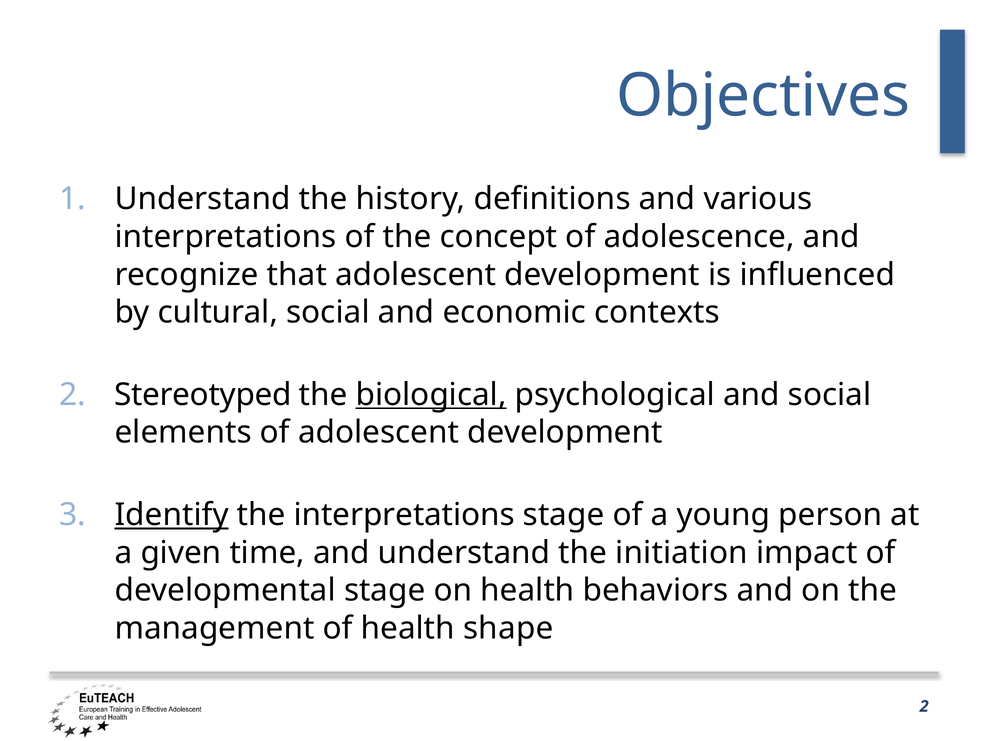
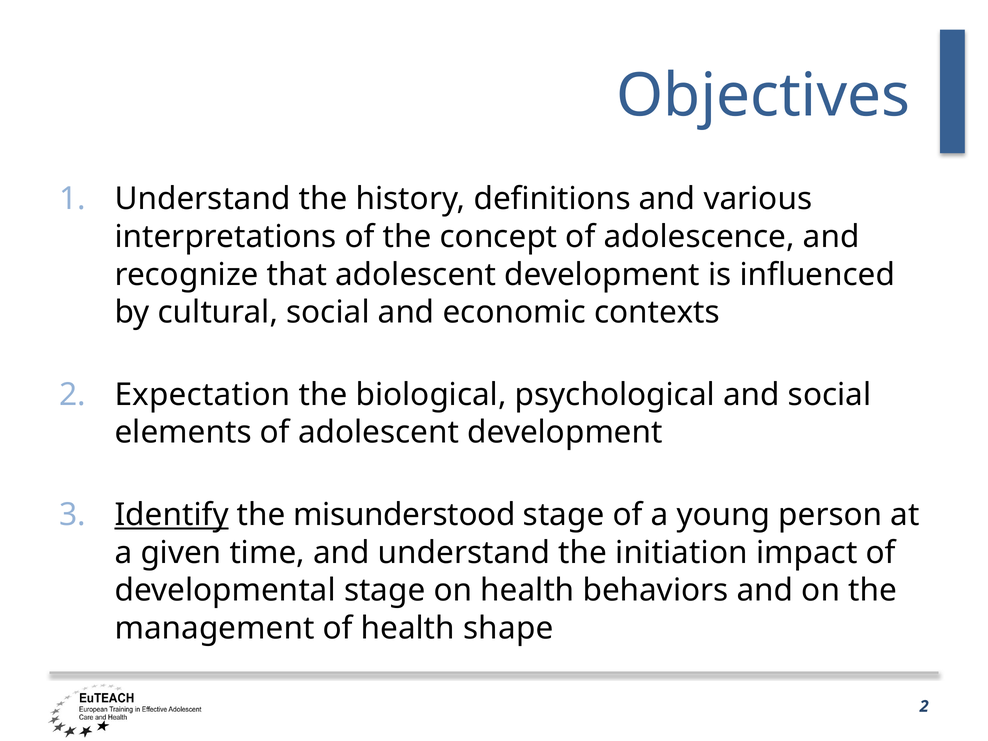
Stereotyped: Stereotyped -> Expectation
biological underline: present -> none
the interpretations: interpretations -> misunderstood
